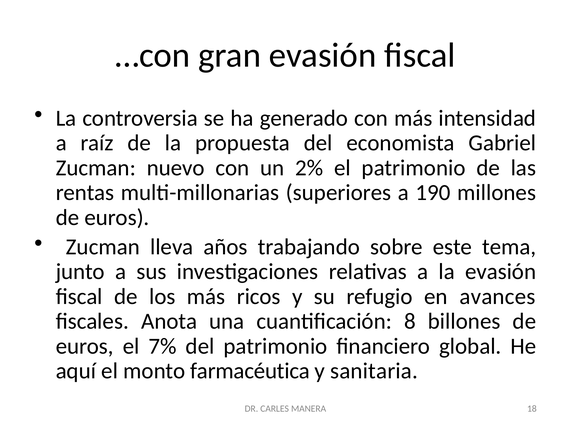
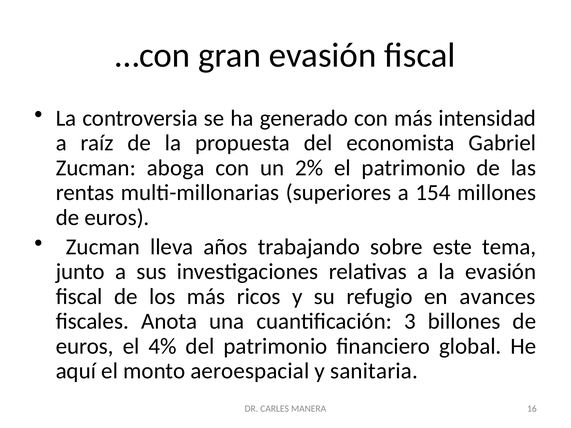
nuevo: nuevo -> aboga
190: 190 -> 154
8: 8 -> 3
7%: 7% -> 4%
farmacéutica: farmacéutica -> aeroespacial
18: 18 -> 16
